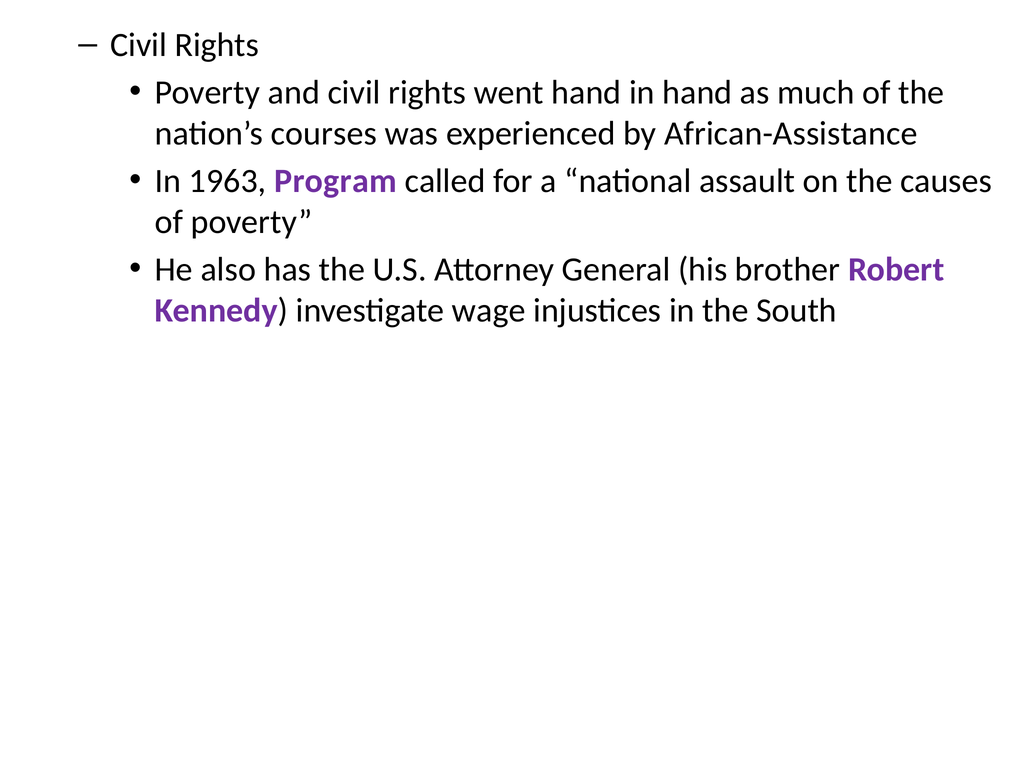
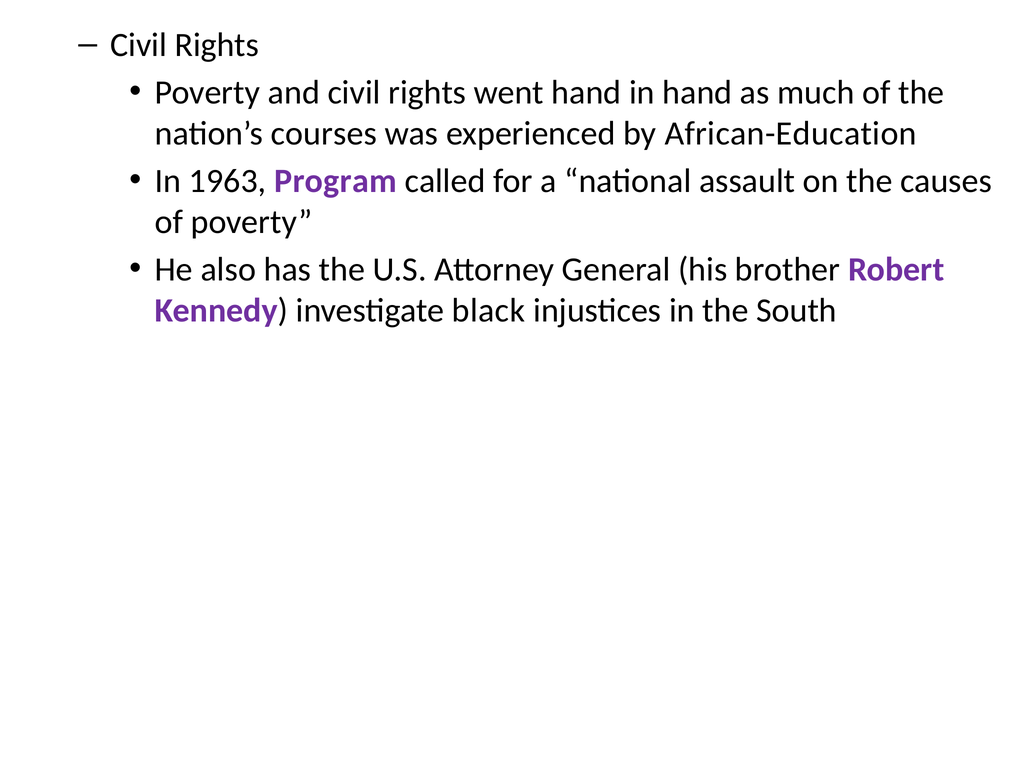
African-Assistance: African-Assistance -> African-Education
wage: wage -> black
